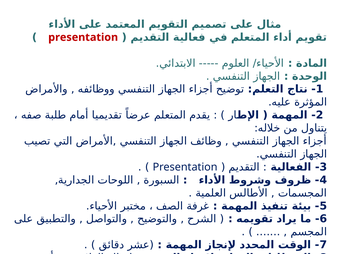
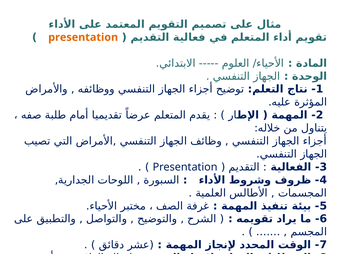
presentation at (83, 37) colour: red -> orange
